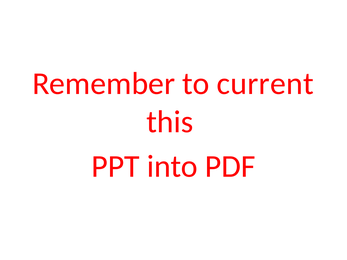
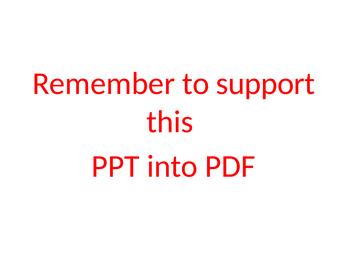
current: current -> support
